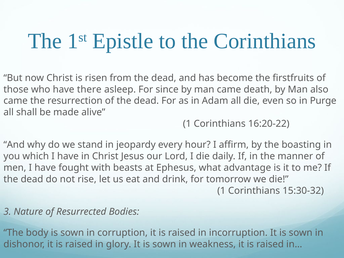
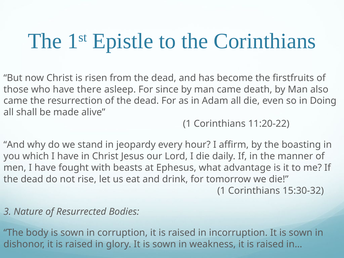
Purge: Purge -> Doing
16:20-22: 16:20-22 -> 11:20-22
